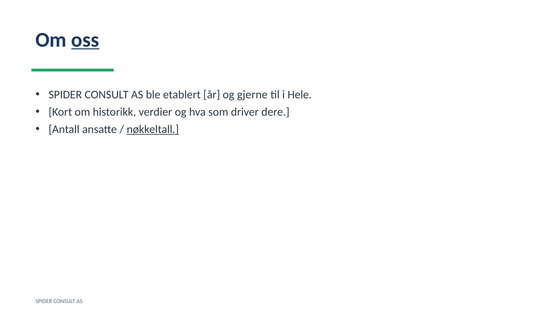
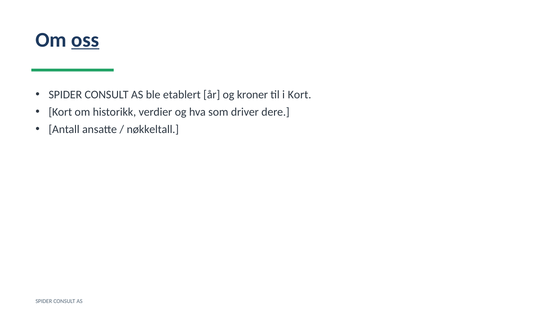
gjerne: gjerne -> kroner
i Hele: Hele -> Kort
nøkkeltall underline: present -> none
